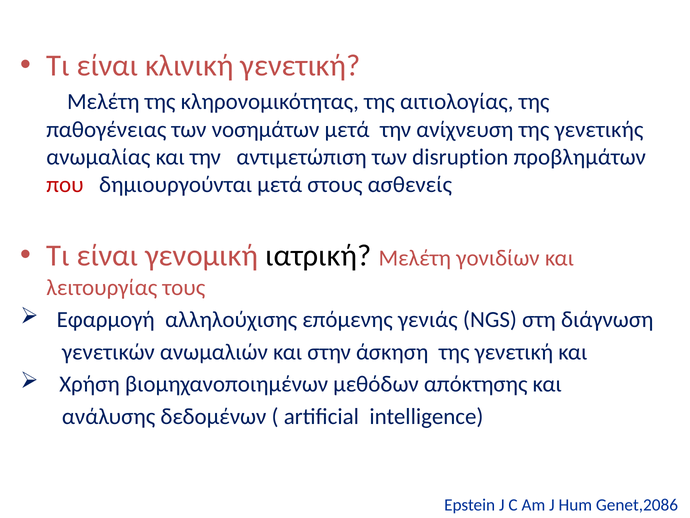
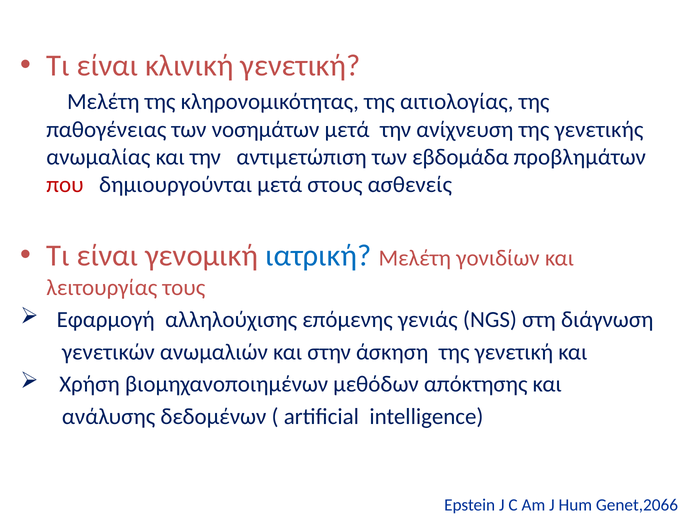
disruption: disruption -> εβδομάδα
ιατρική colour: black -> blue
Genet,2086: Genet,2086 -> Genet,2066
